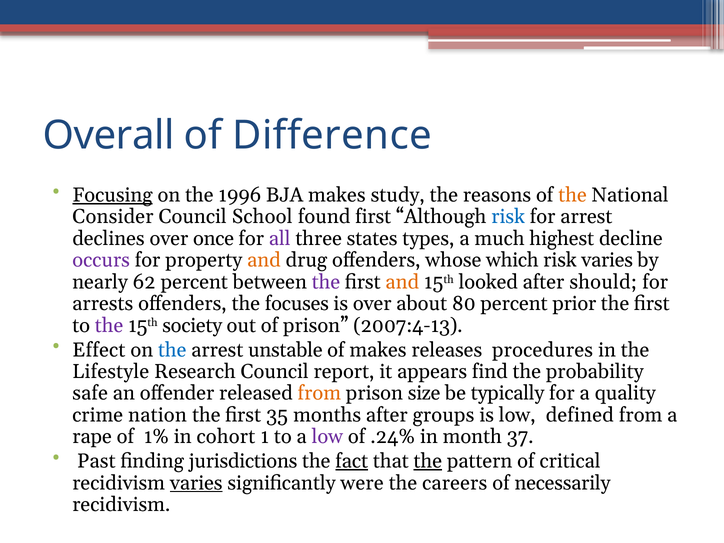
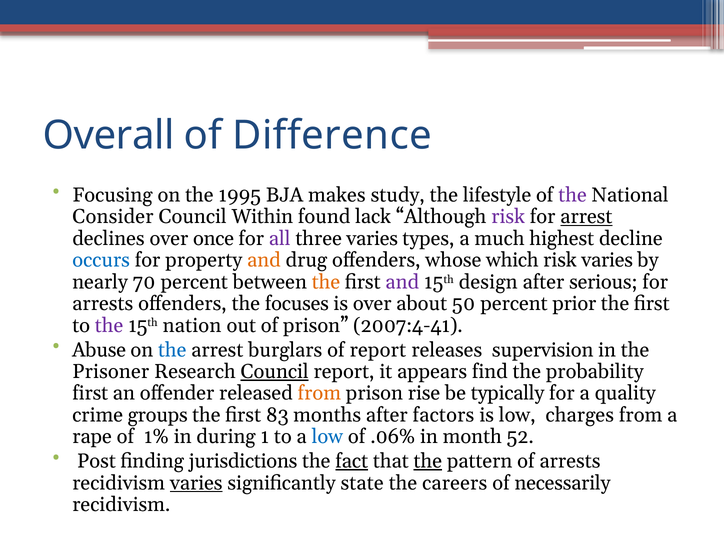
Focusing underline: present -> none
1996: 1996 -> 1995
reasons: reasons -> lifestyle
the at (573, 195) colour: orange -> purple
School: School -> Within
found first: first -> lack
risk at (508, 217) colour: blue -> purple
arrest at (586, 217) underline: none -> present
three states: states -> varies
occurs colour: purple -> blue
62: 62 -> 70
the at (326, 282) colour: purple -> orange
and at (402, 282) colour: orange -> purple
looked: looked -> design
should: should -> serious
80: 80 -> 50
society: society -> nation
2007:4-13: 2007:4-13 -> 2007:4-41
Effect: Effect -> Abuse
unstable: unstable -> burglars
of makes: makes -> report
procedures: procedures -> supervision
Lifestyle: Lifestyle -> Prisoner
Council at (275, 372) underline: none -> present
safe at (90, 393): safe -> first
size: size -> rise
nation: nation -> groups
35: 35 -> 83
groups: groups -> factors
defined: defined -> charges
cohort: cohort -> during
low at (327, 437) colour: purple -> blue
.24%: .24% -> .06%
37: 37 -> 52
Past: Past -> Post
of critical: critical -> arrests
were: were -> state
